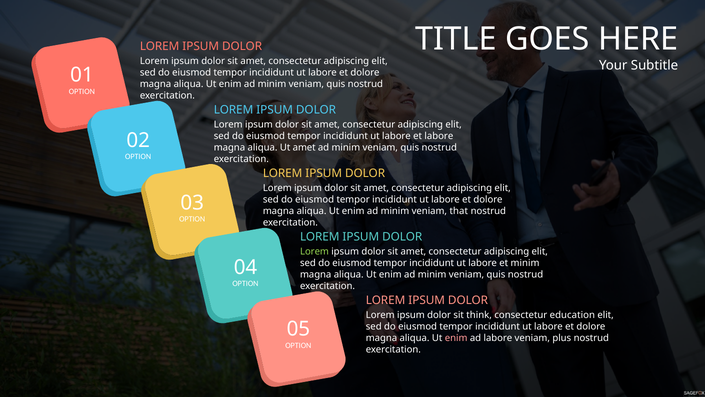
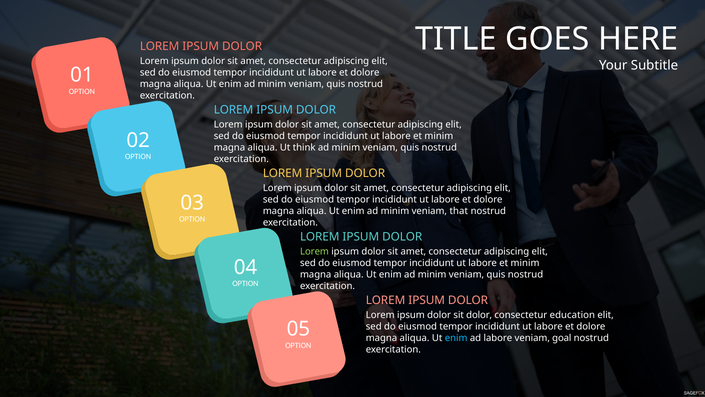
labore at (439, 136): labore -> minim
Ut amet: amet -> think
sit think: think -> dolor
enim at (456, 338) colour: pink -> light blue
plus: plus -> goal
